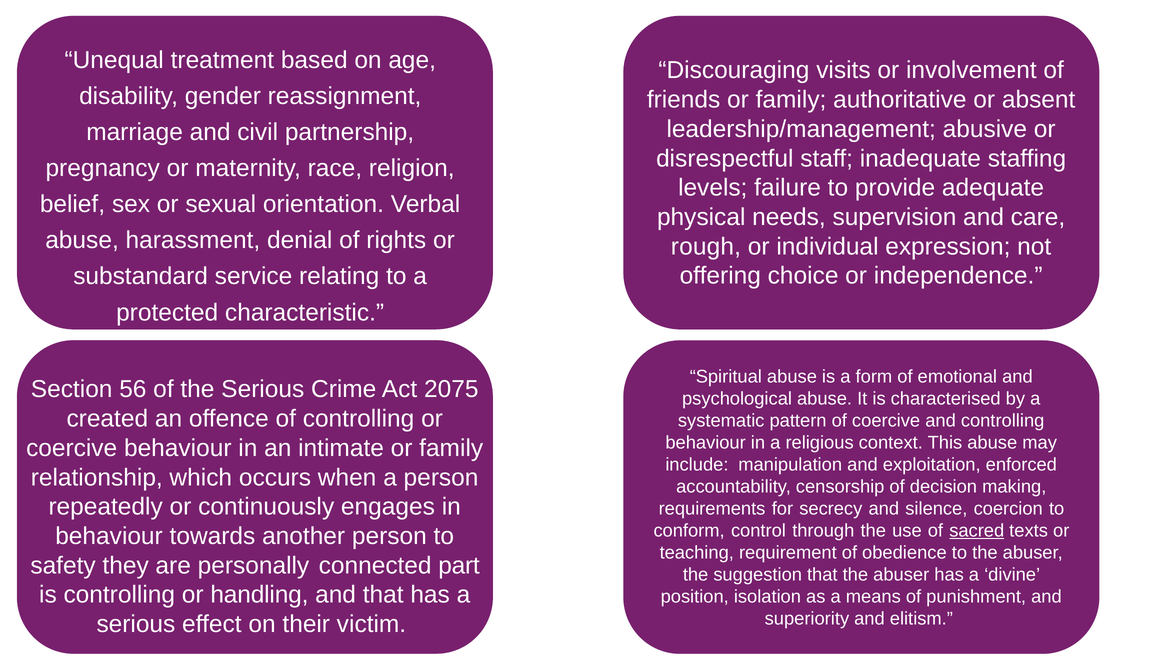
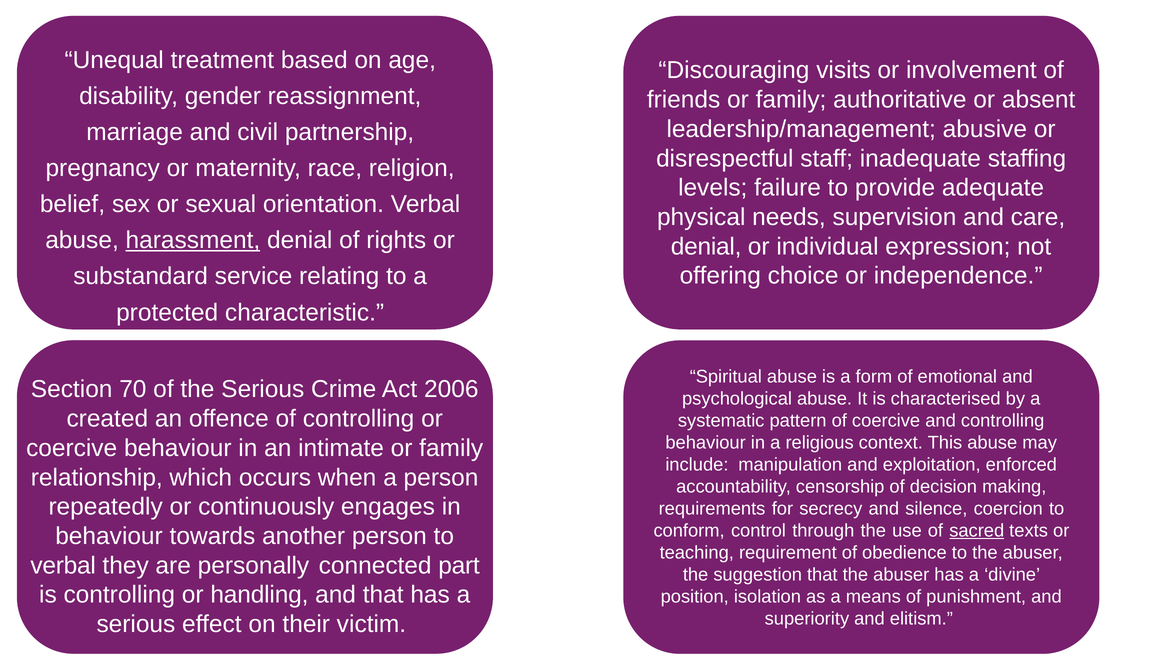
harassment underline: none -> present
rough at (706, 247): rough -> denial
56: 56 -> 70
2075: 2075 -> 2006
safety at (63, 566): safety -> verbal
